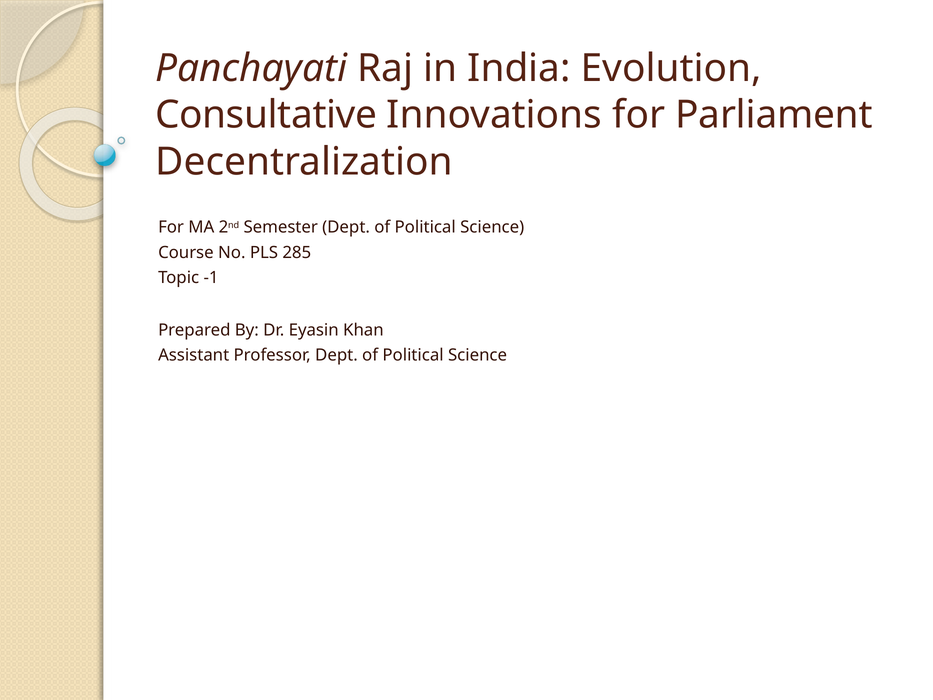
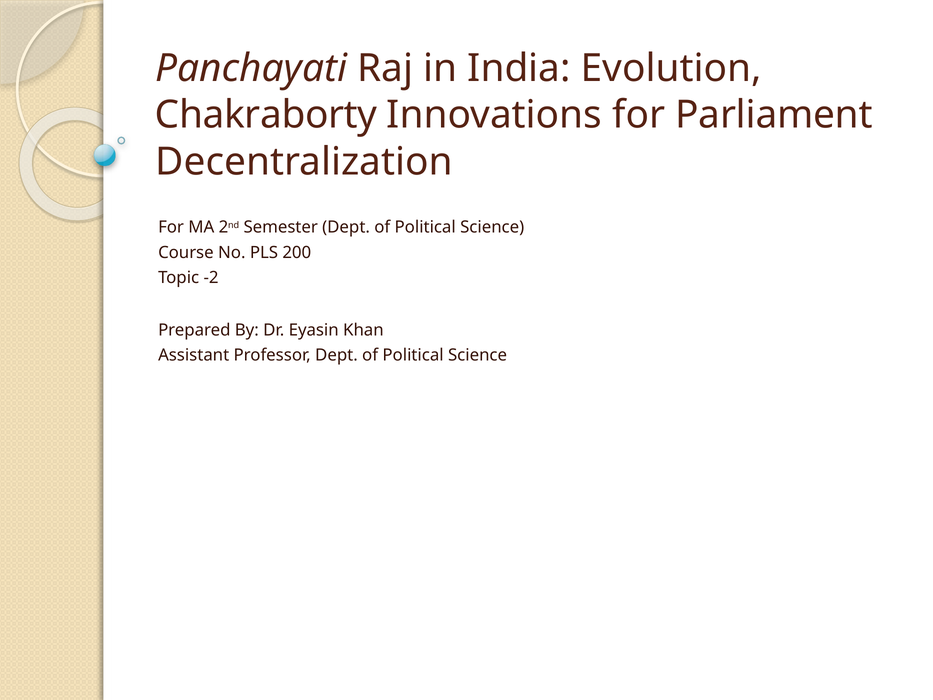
Consultative: Consultative -> Chakraborty
285: 285 -> 200
-1: -1 -> -2
